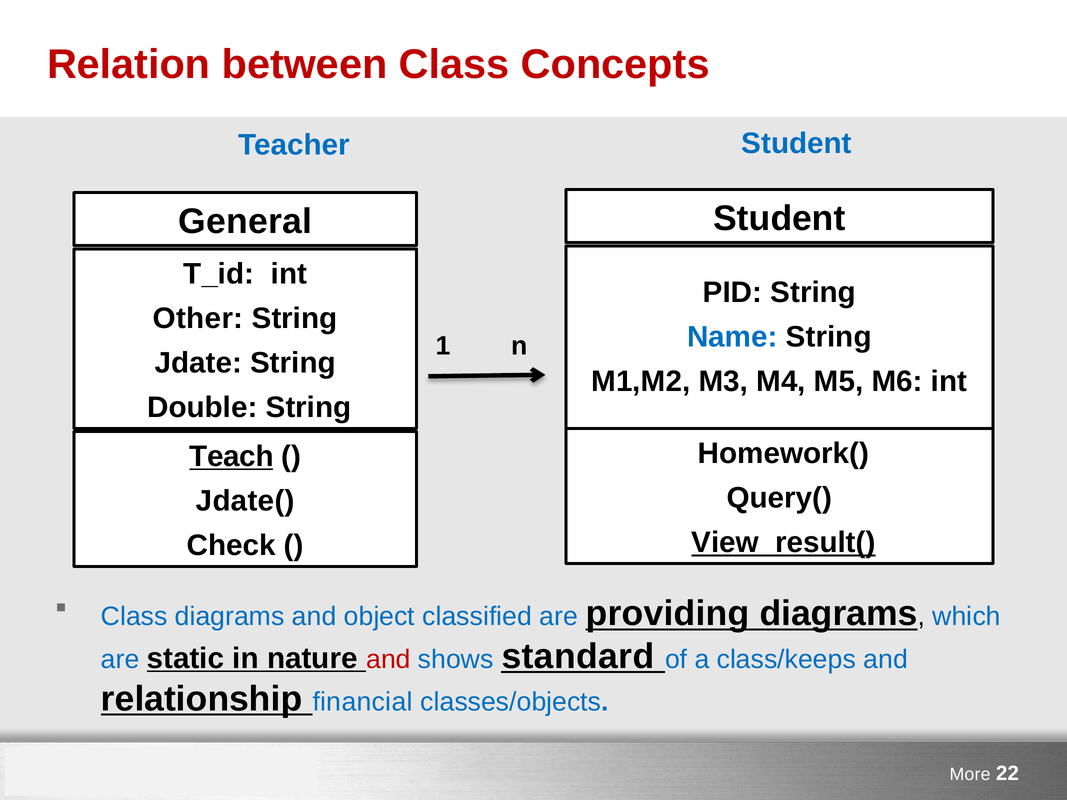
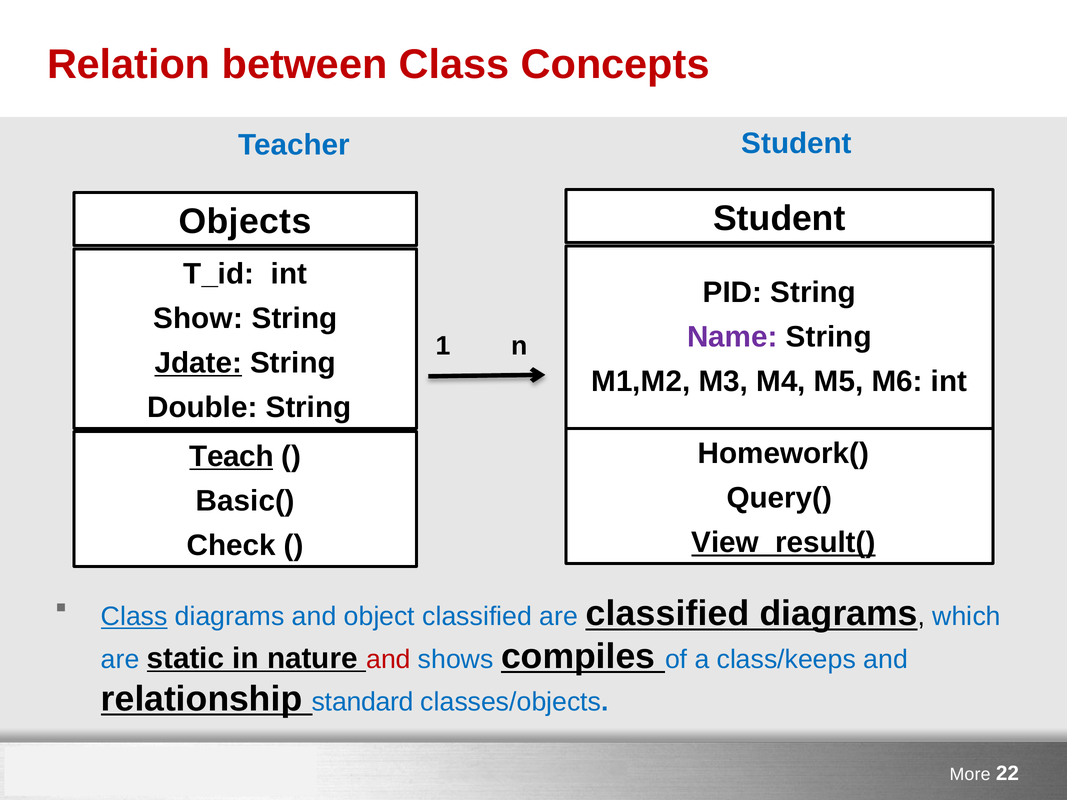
General: General -> Objects
Other: Other -> Show
Name colour: blue -> purple
Jdate underline: none -> present
Jdate(: Jdate( -> Basic(
Class at (134, 617) underline: none -> present
are providing: providing -> classified
standard: standard -> compiles
financial: financial -> standard
